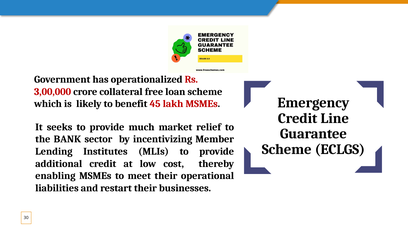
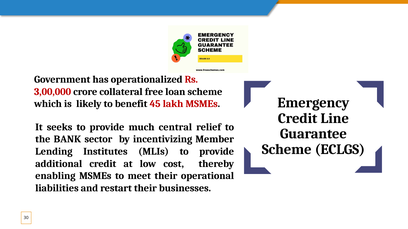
market: market -> central
